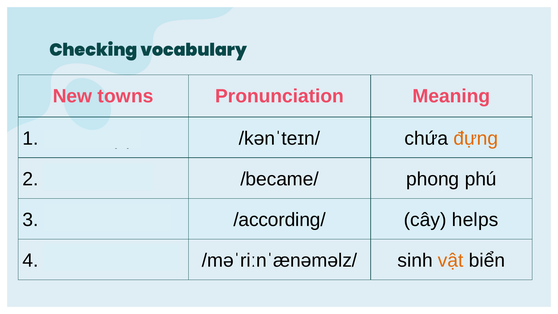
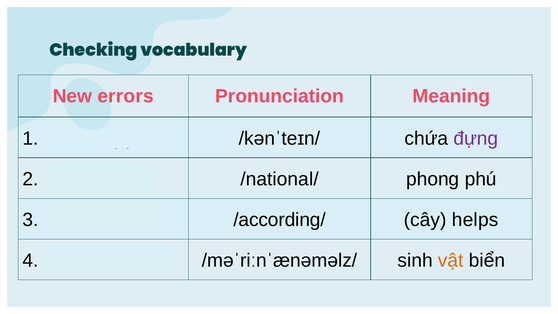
towns: towns -> errors
đựng colour: orange -> purple
/became/: /became/ -> /national/
